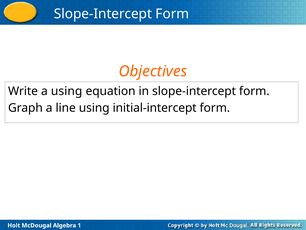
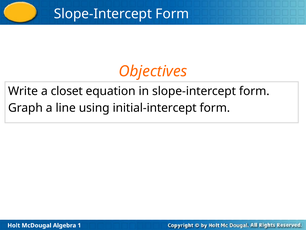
a using: using -> closet
